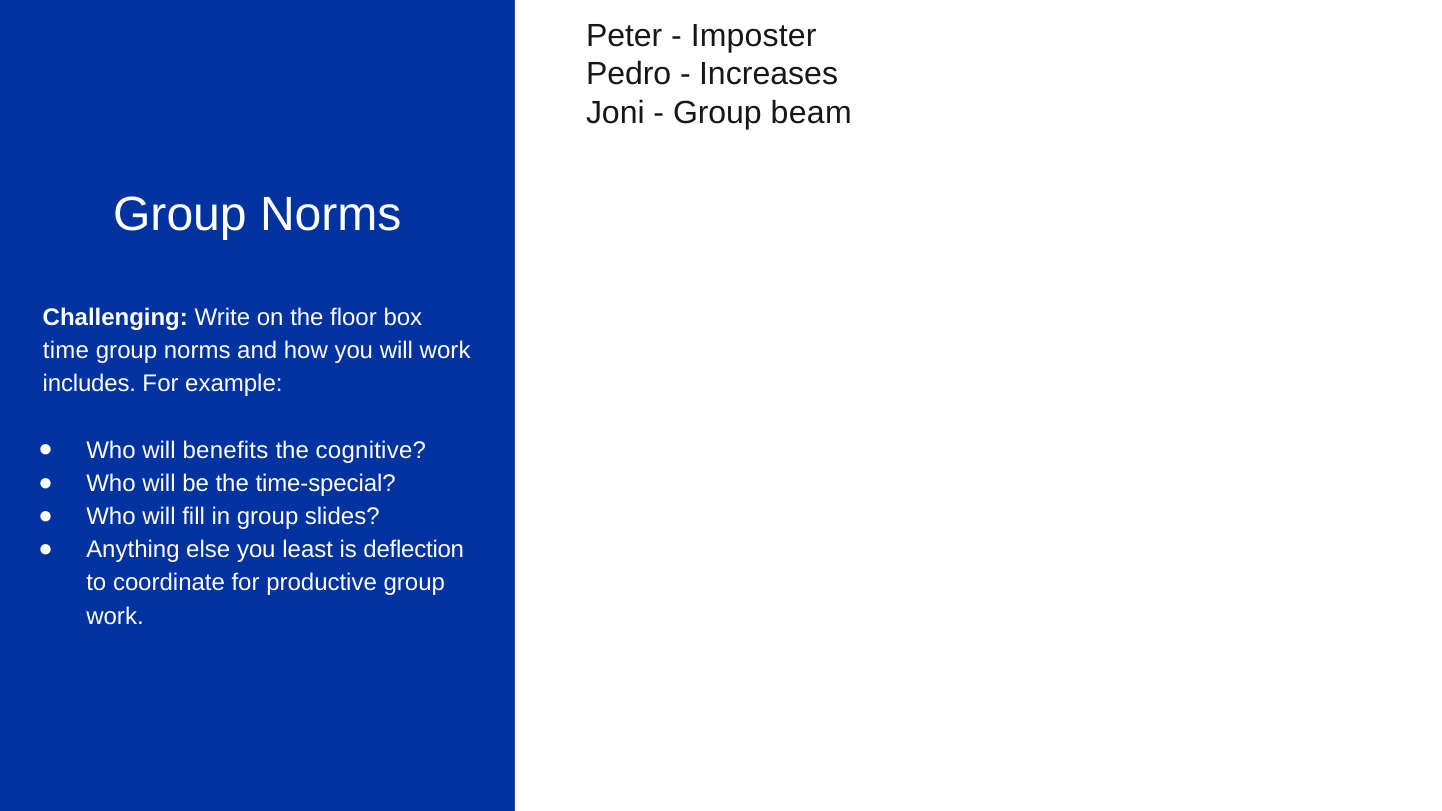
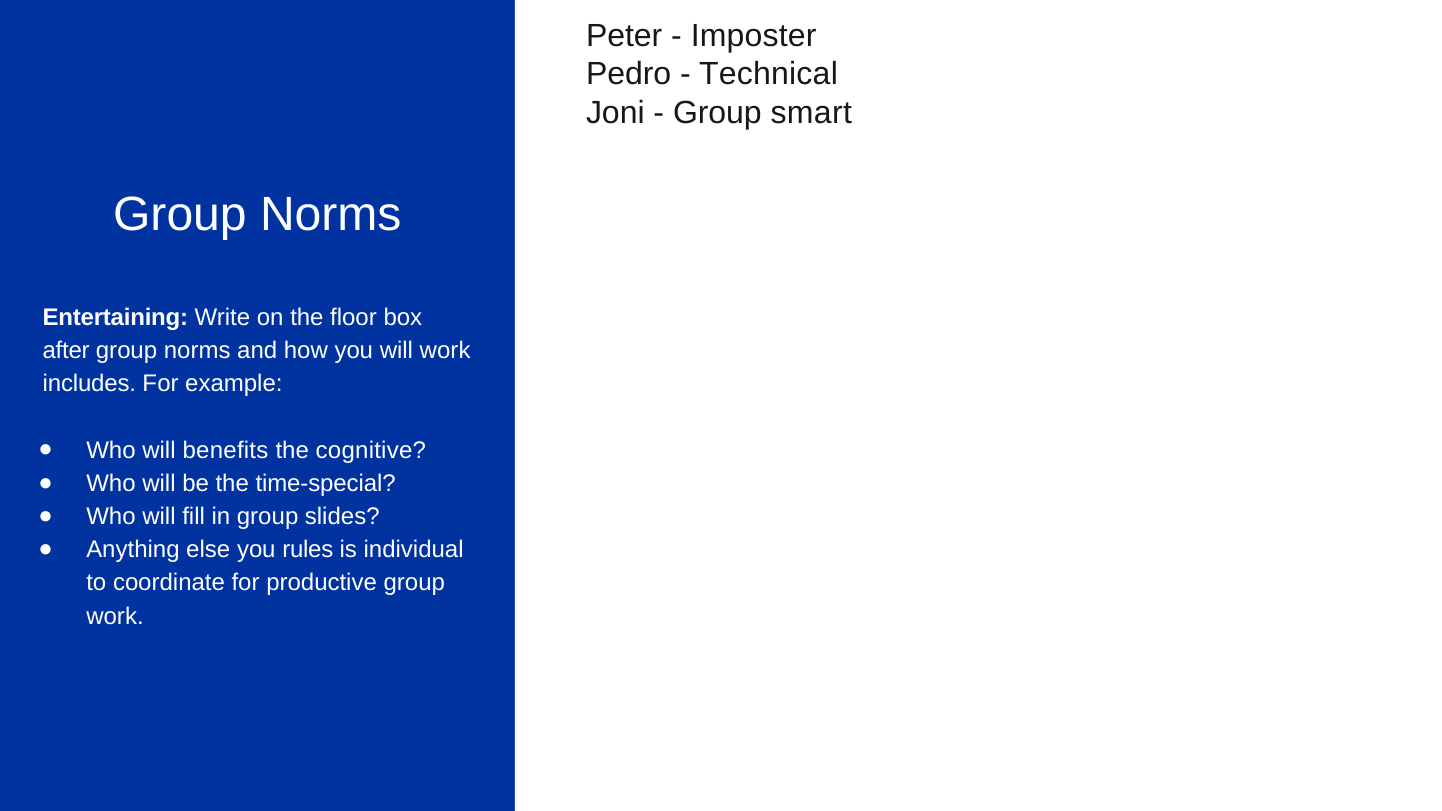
Increases: Increases -> Technical
beam: beam -> smart
Challenging: Challenging -> Entertaining
time: time -> after
least: least -> rules
deflection: deflection -> individual
